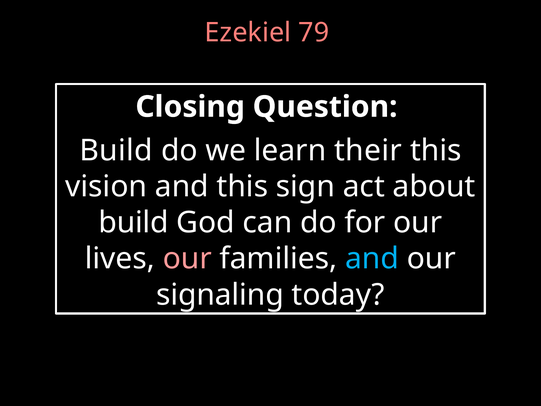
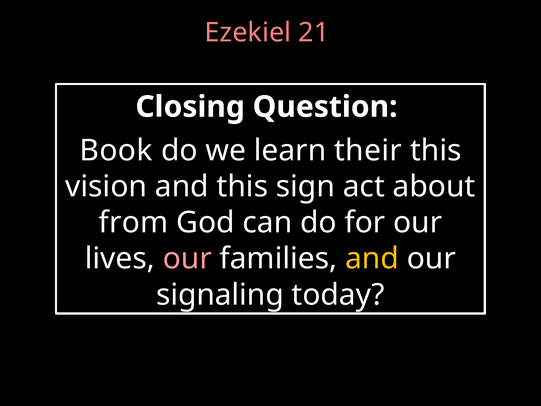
79: 79 -> 21
Build at (116, 150): Build -> Book
build at (134, 222): build -> from
and at (372, 259) colour: light blue -> yellow
